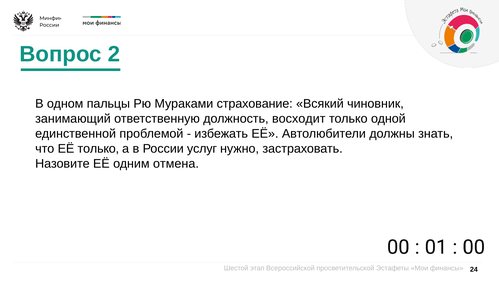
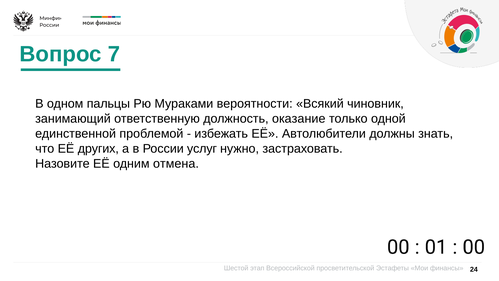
2: 2 -> 7
страхование: страхование -> вероятности
восходит: восходит -> оказание
ЕЁ только: только -> других
